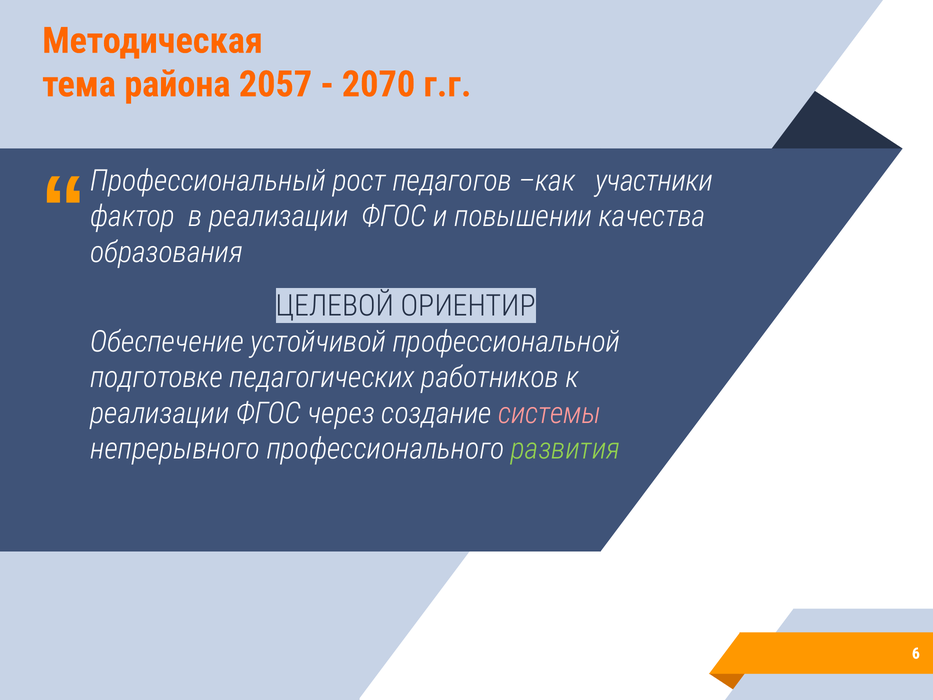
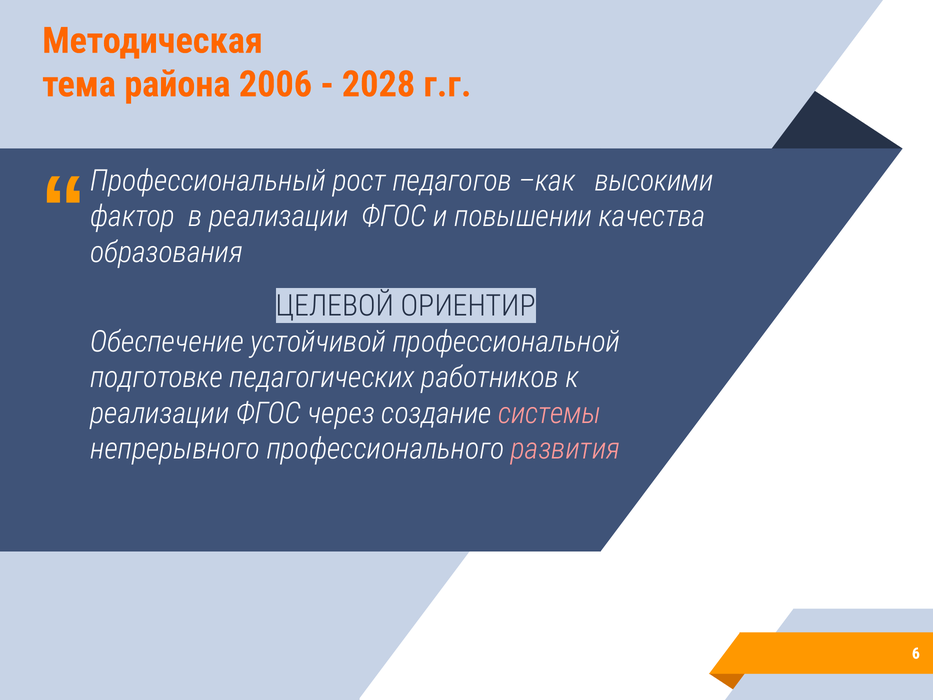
2057: 2057 -> 2006
2070: 2070 -> 2028
участники: участники -> высокими
развития colour: light green -> pink
